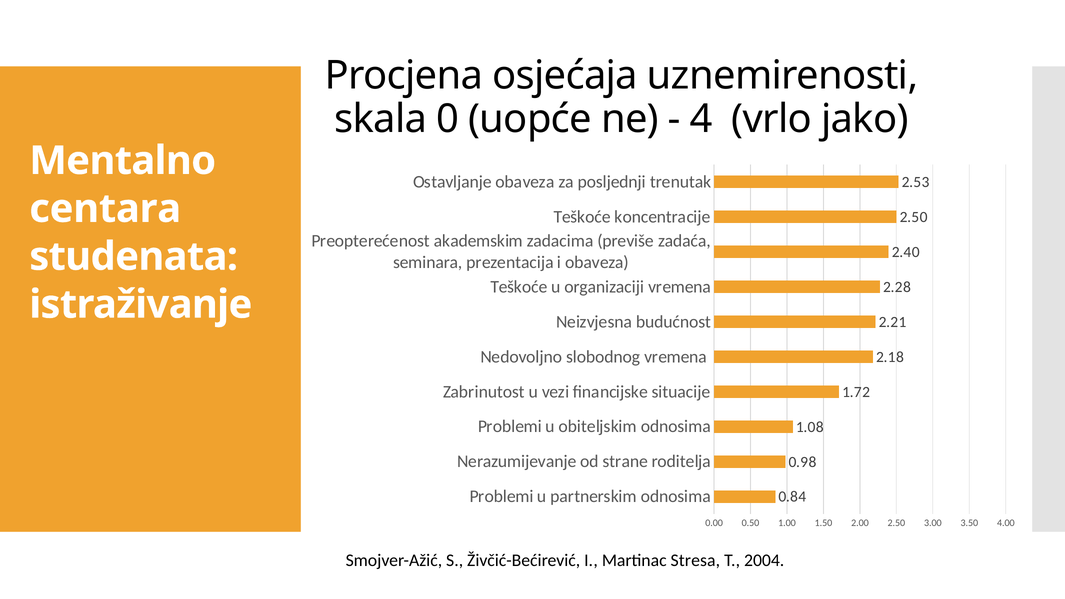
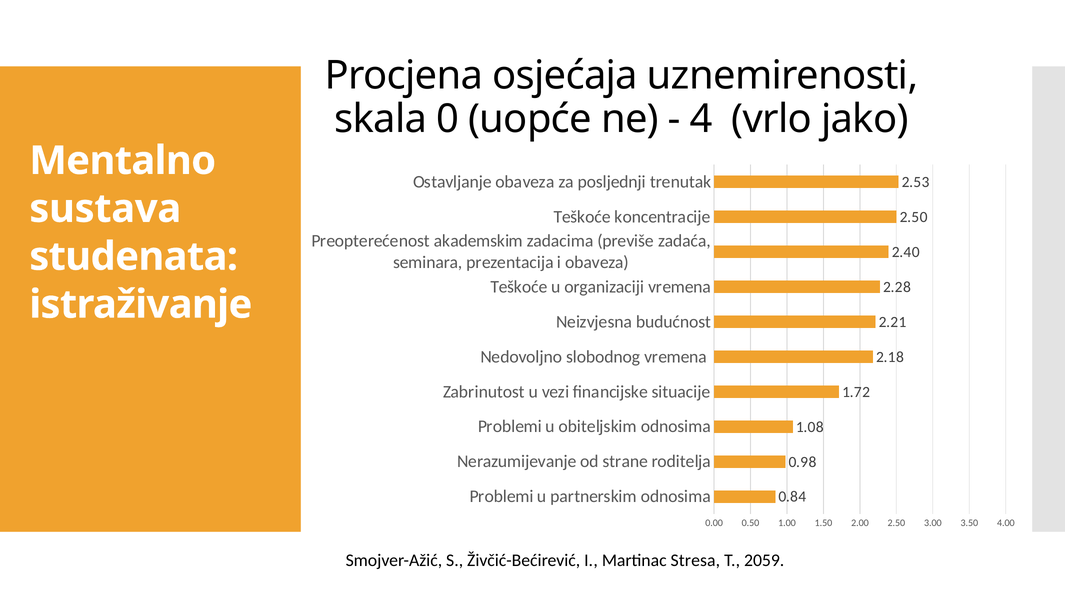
centara: centara -> sustava
2004: 2004 -> 2059
